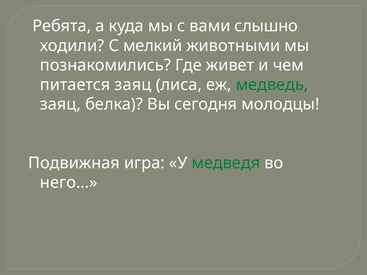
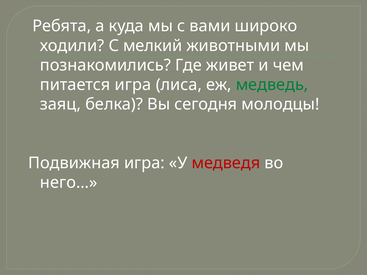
слышно: слышно -> широко
питается заяц: заяц -> игра
медведя colour: green -> red
